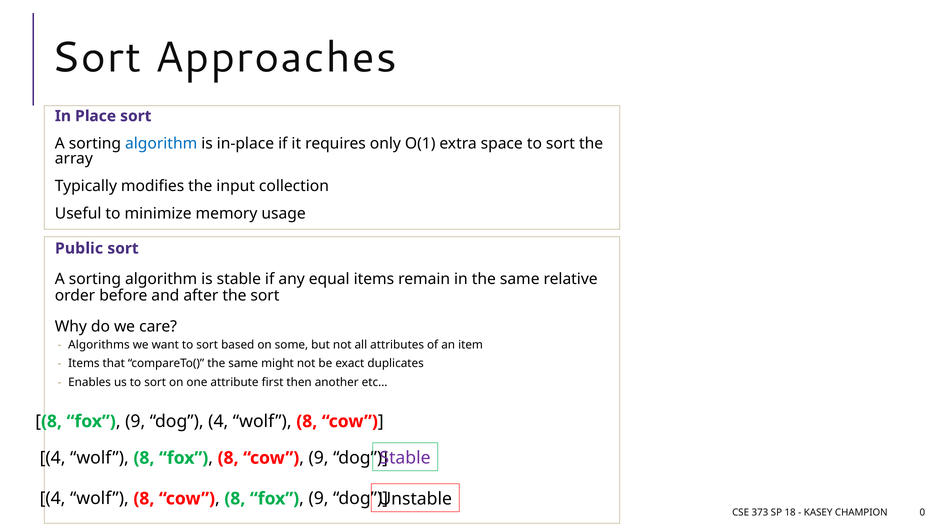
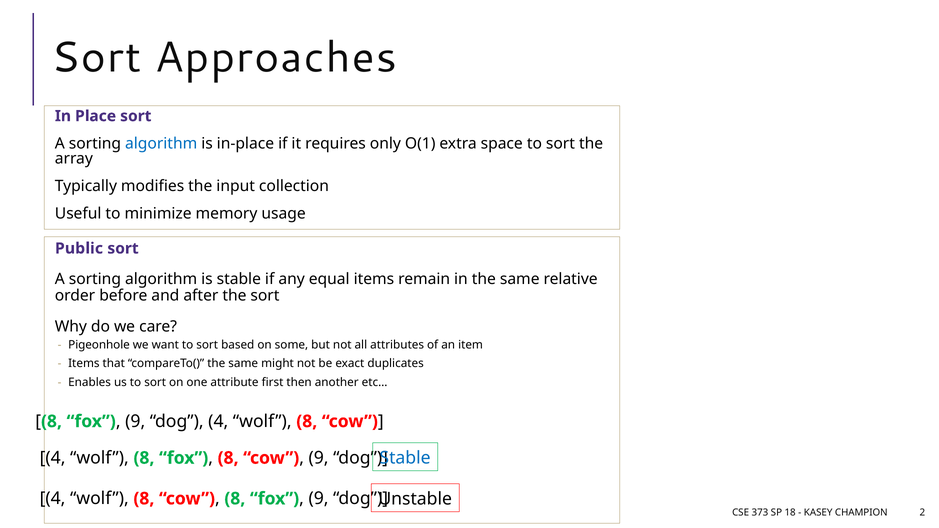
Algorithms: Algorithms -> Pigeonhole
Stable at (405, 458) colour: purple -> blue
0: 0 -> 2
